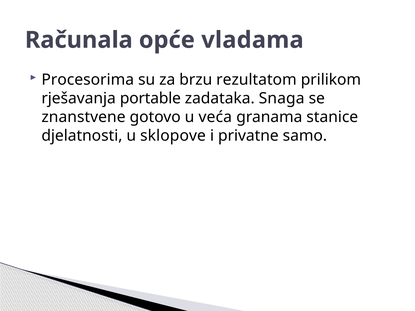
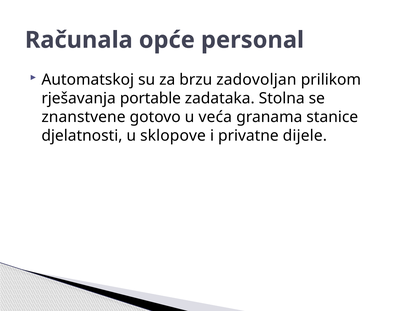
vladama: vladama -> personal
Procesorima: Procesorima -> Automatskoj
rezultatom: rezultatom -> zadovoljan
Snaga: Snaga -> Stolna
samo: samo -> dijele
